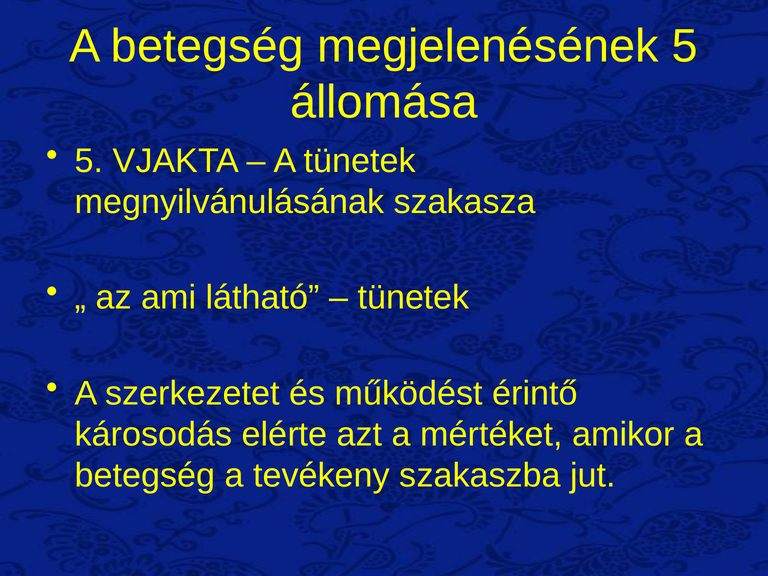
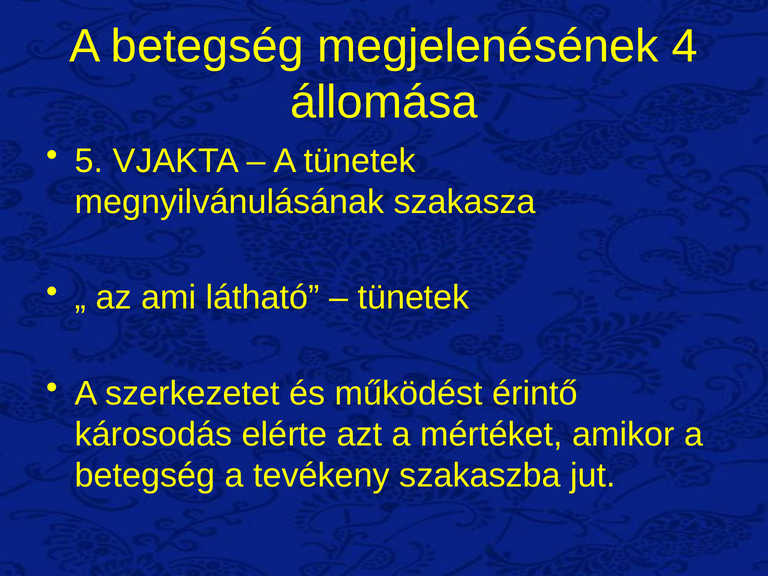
megjelenésének 5: 5 -> 4
